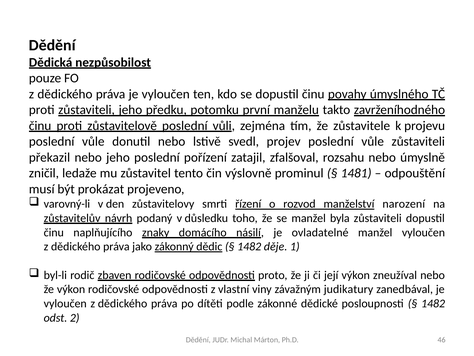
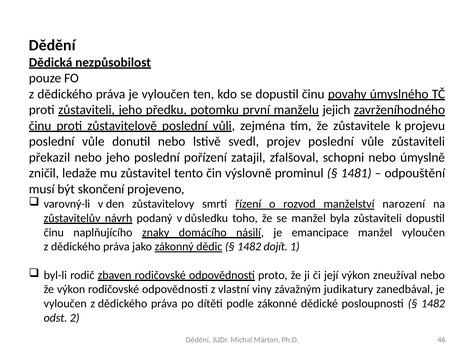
takto: takto -> jejich
rozsahu: rozsahu -> schopni
prokázat: prokázat -> skončení
ovladatelné: ovladatelné -> emancipace
děje: děje -> dojít
